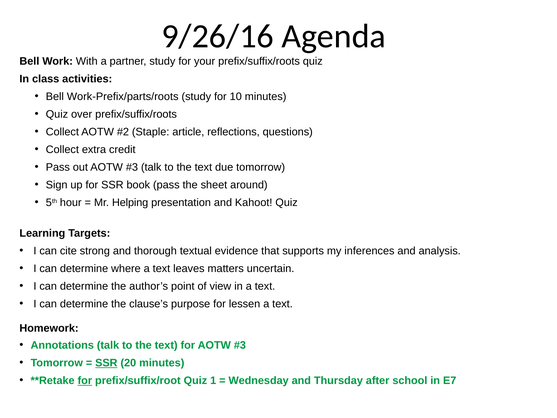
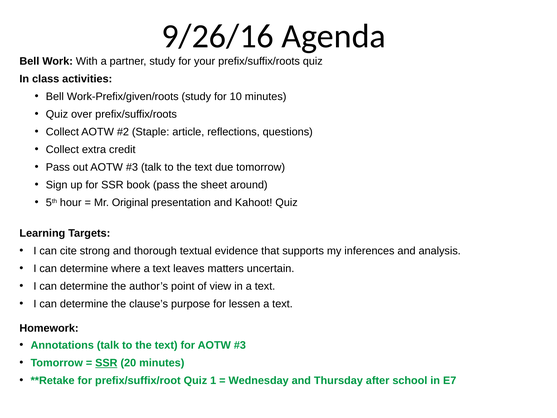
Work-Prefix/parts/roots: Work-Prefix/parts/roots -> Work-Prefix/given/roots
Helping: Helping -> Original
for at (85, 380) underline: present -> none
